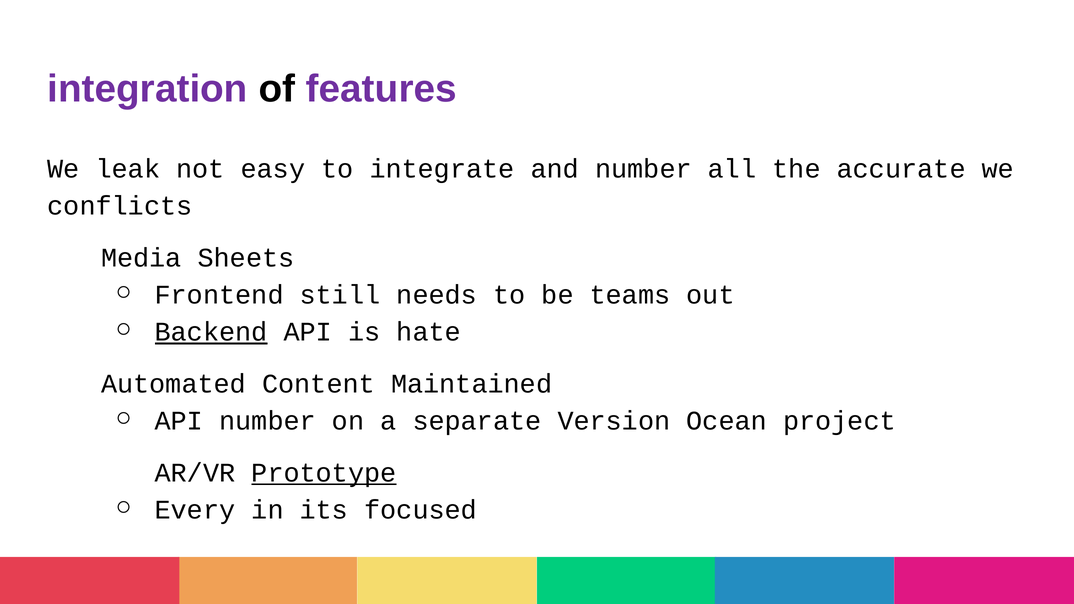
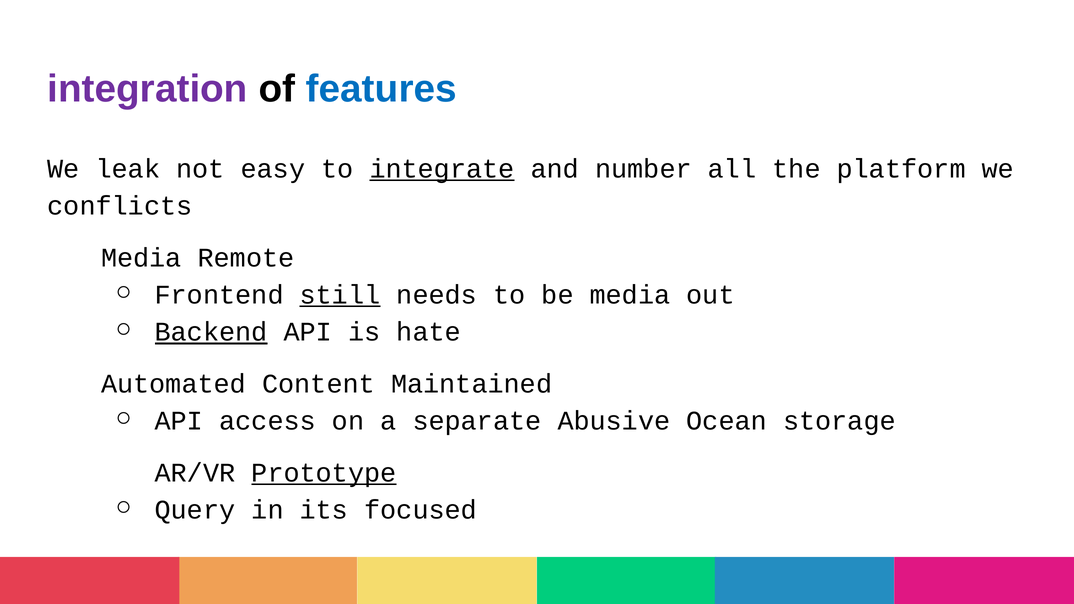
features colour: purple -> blue
integrate underline: none -> present
accurate: accurate -> platform
Sheets: Sheets -> Remote
still underline: none -> present
be teams: teams -> media
API number: number -> access
Version: Version -> Abusive
project: project -> storage
Every: Every -> Query
